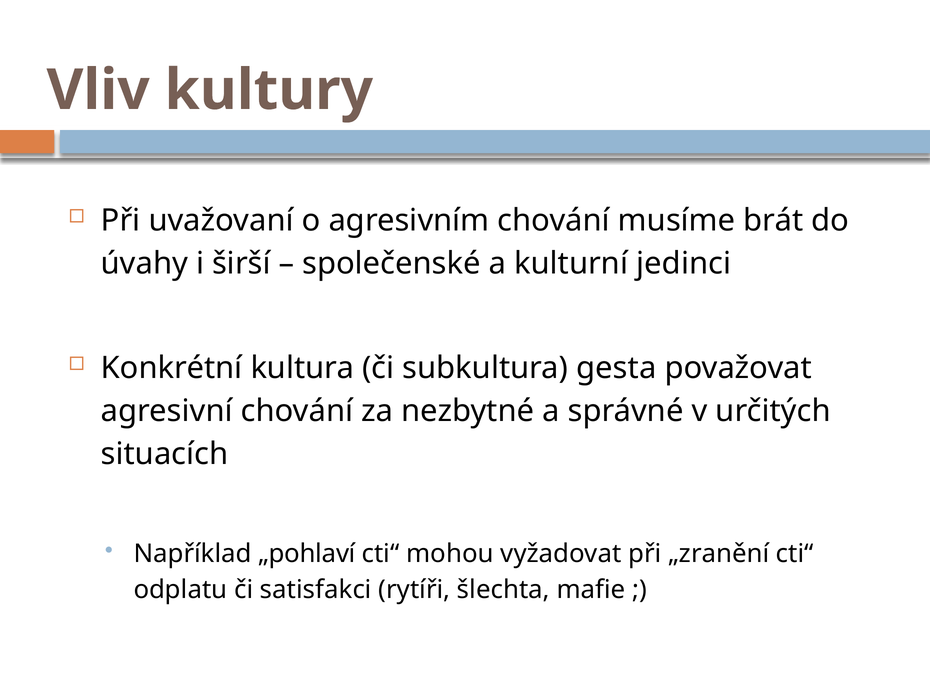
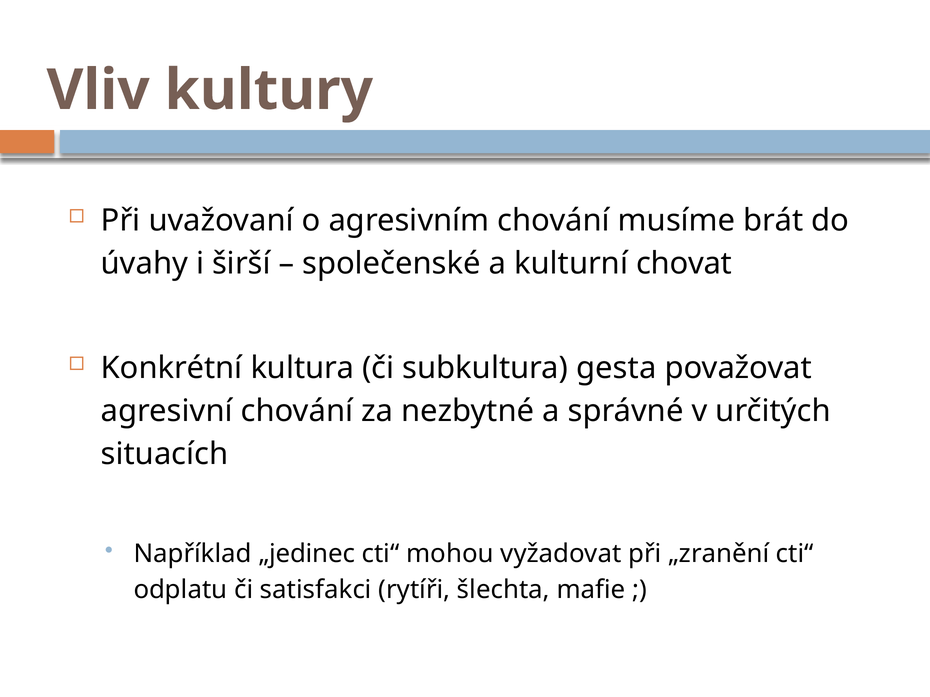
jedinci: jedinci -> chovat
„pohlaví: „pohlaví -> „jedinec
